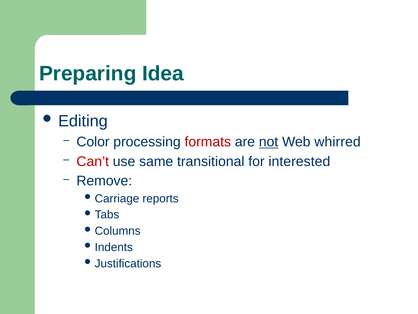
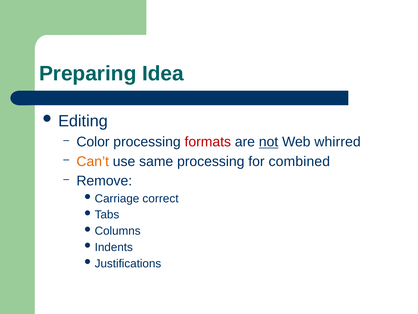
Can’t colour: red -> orange
same transitional: transitional -> processing
interested: interested -> combined
reports: reports -> correct
